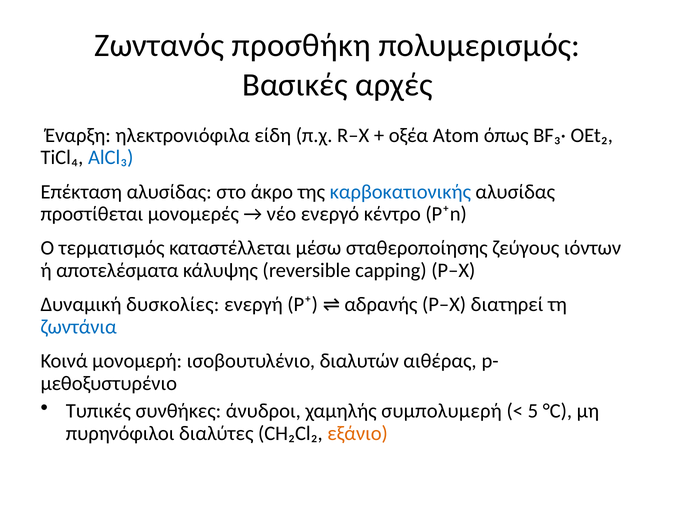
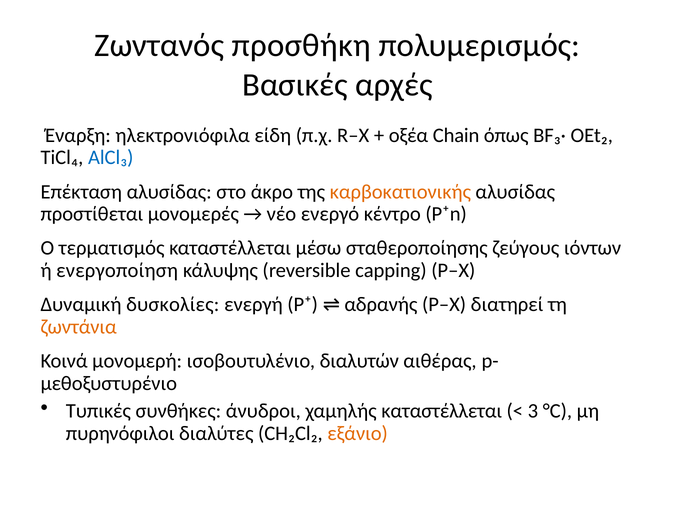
Atom: Atom -> Chain
καρβοκατιονικής colour: blue -> orange
αποτελέσματα: αποτελέσματα -> ενεργοποίηση
ζωντάνια colour: blue -> orange
χαμηλής συμπολυμερή: συμπολυμερή -> καταστέλλεται
5: 5 -> 3
